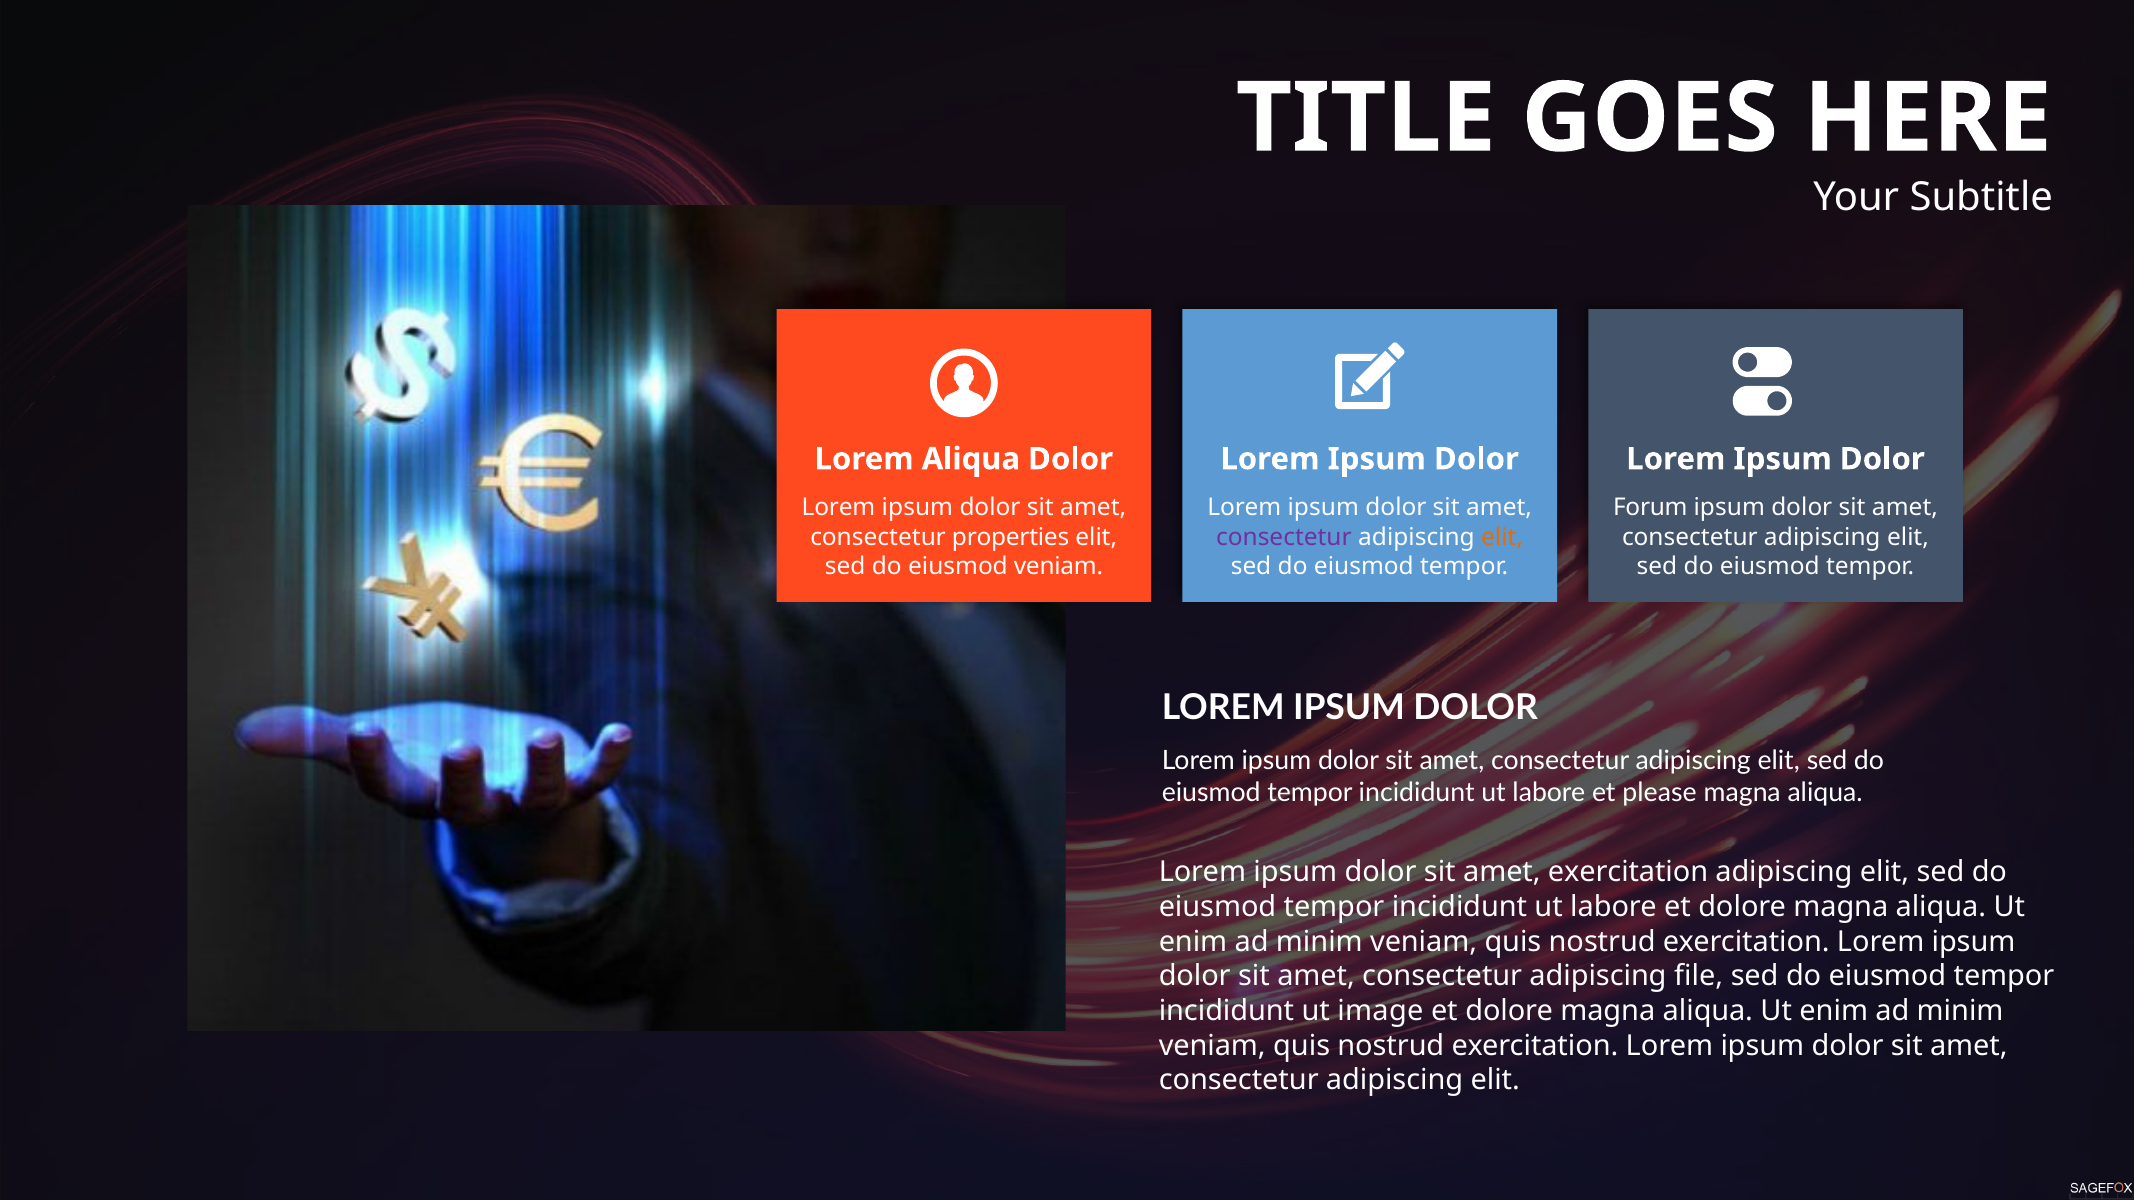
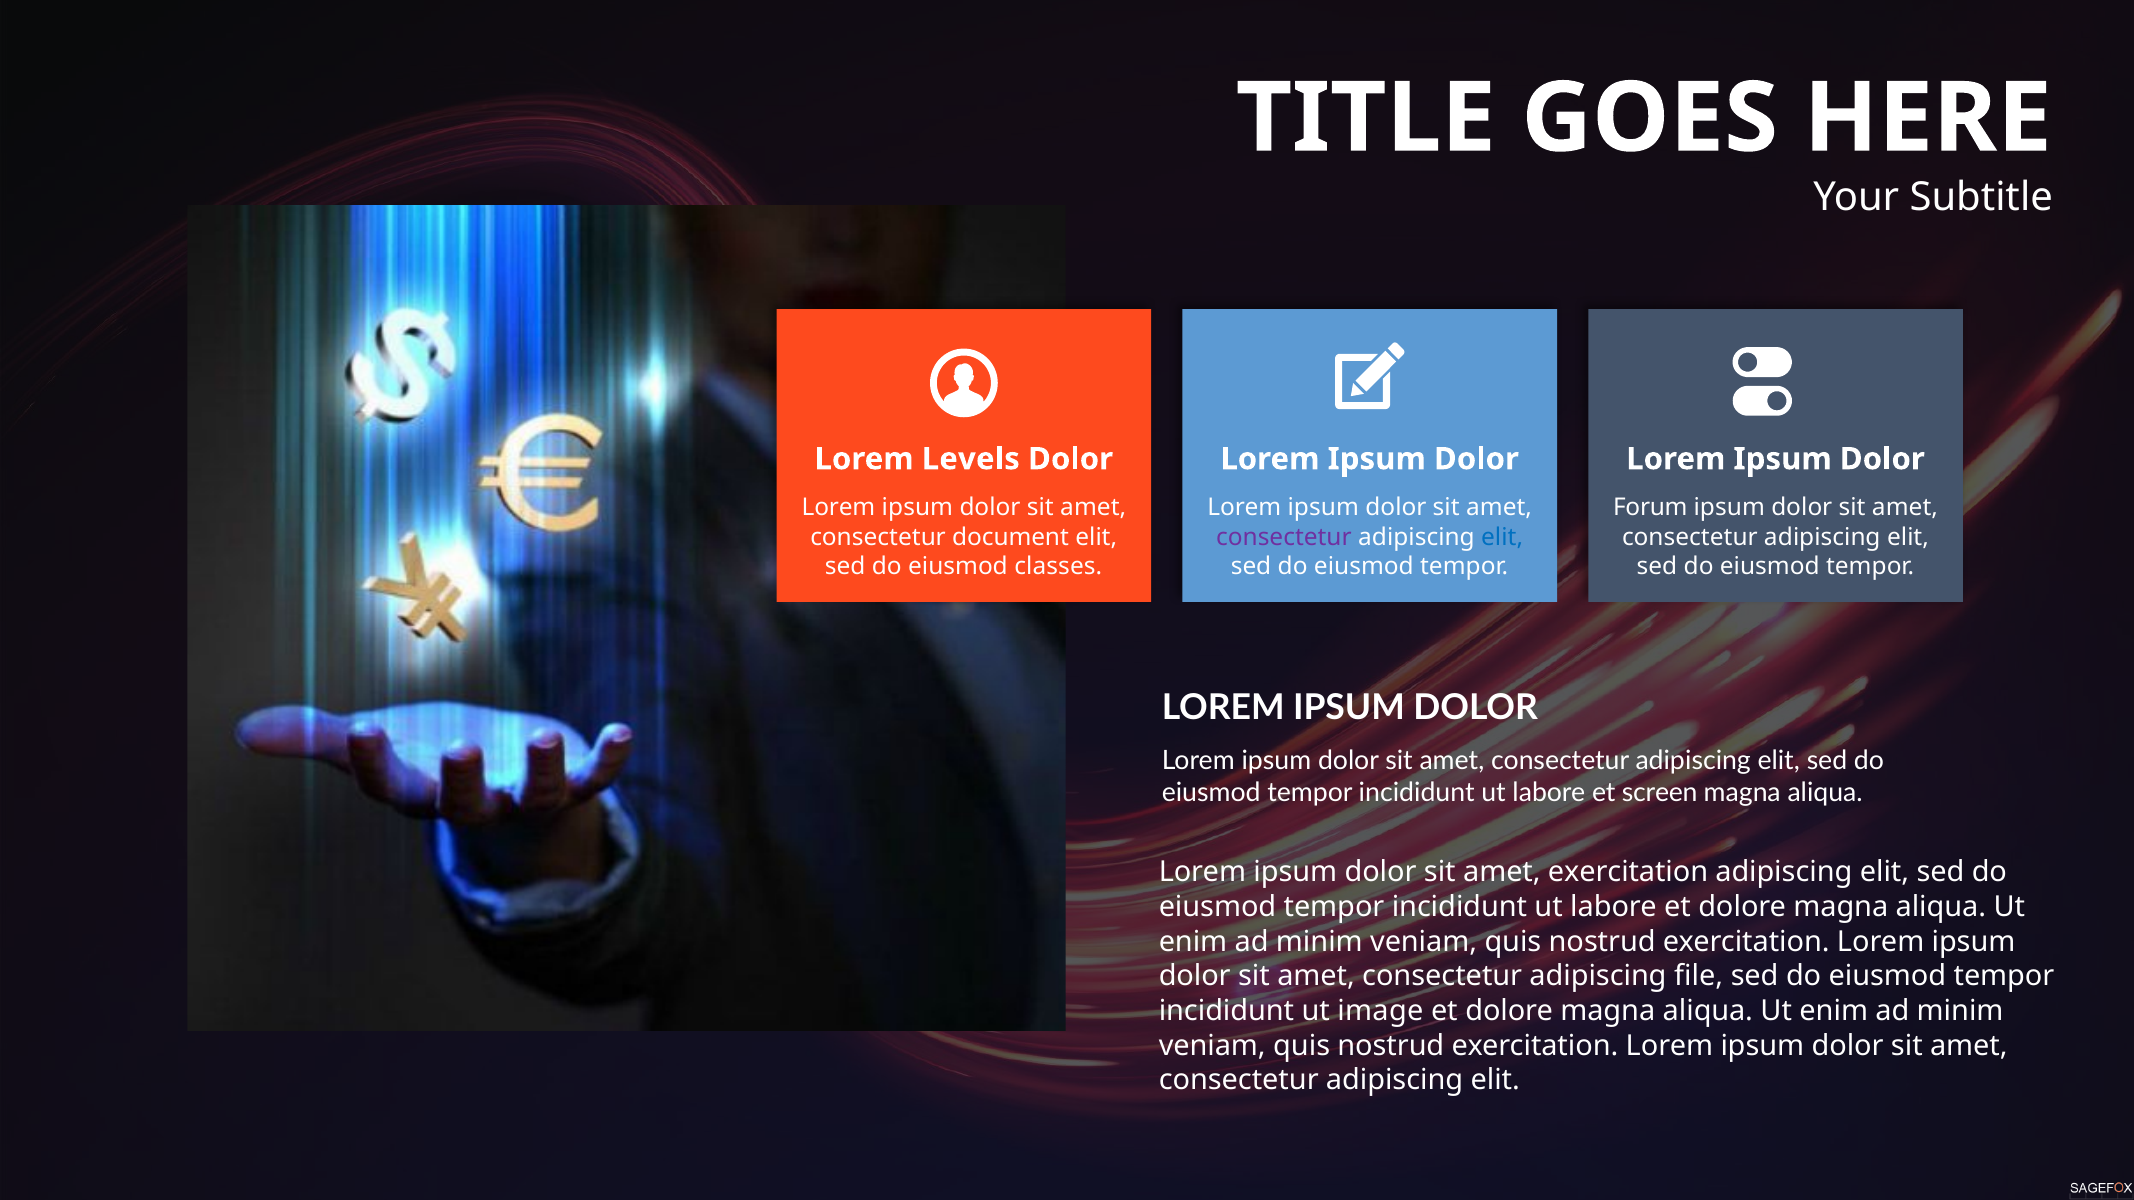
Lorem Aliqua: Aliqua -> Levels
properties: properties -> document
elit at (1502, 537) colour: orange -> blue
eiusmod veniam: veniam -> classes
please: please -> screen
